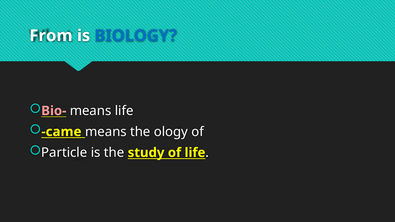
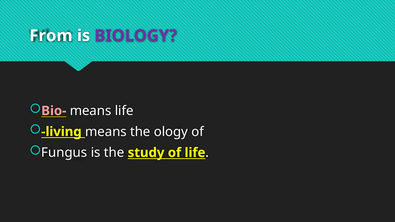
BIOLOGY colour: blue -> purple
came: came -> living
Particle: Particle -> Fungus
